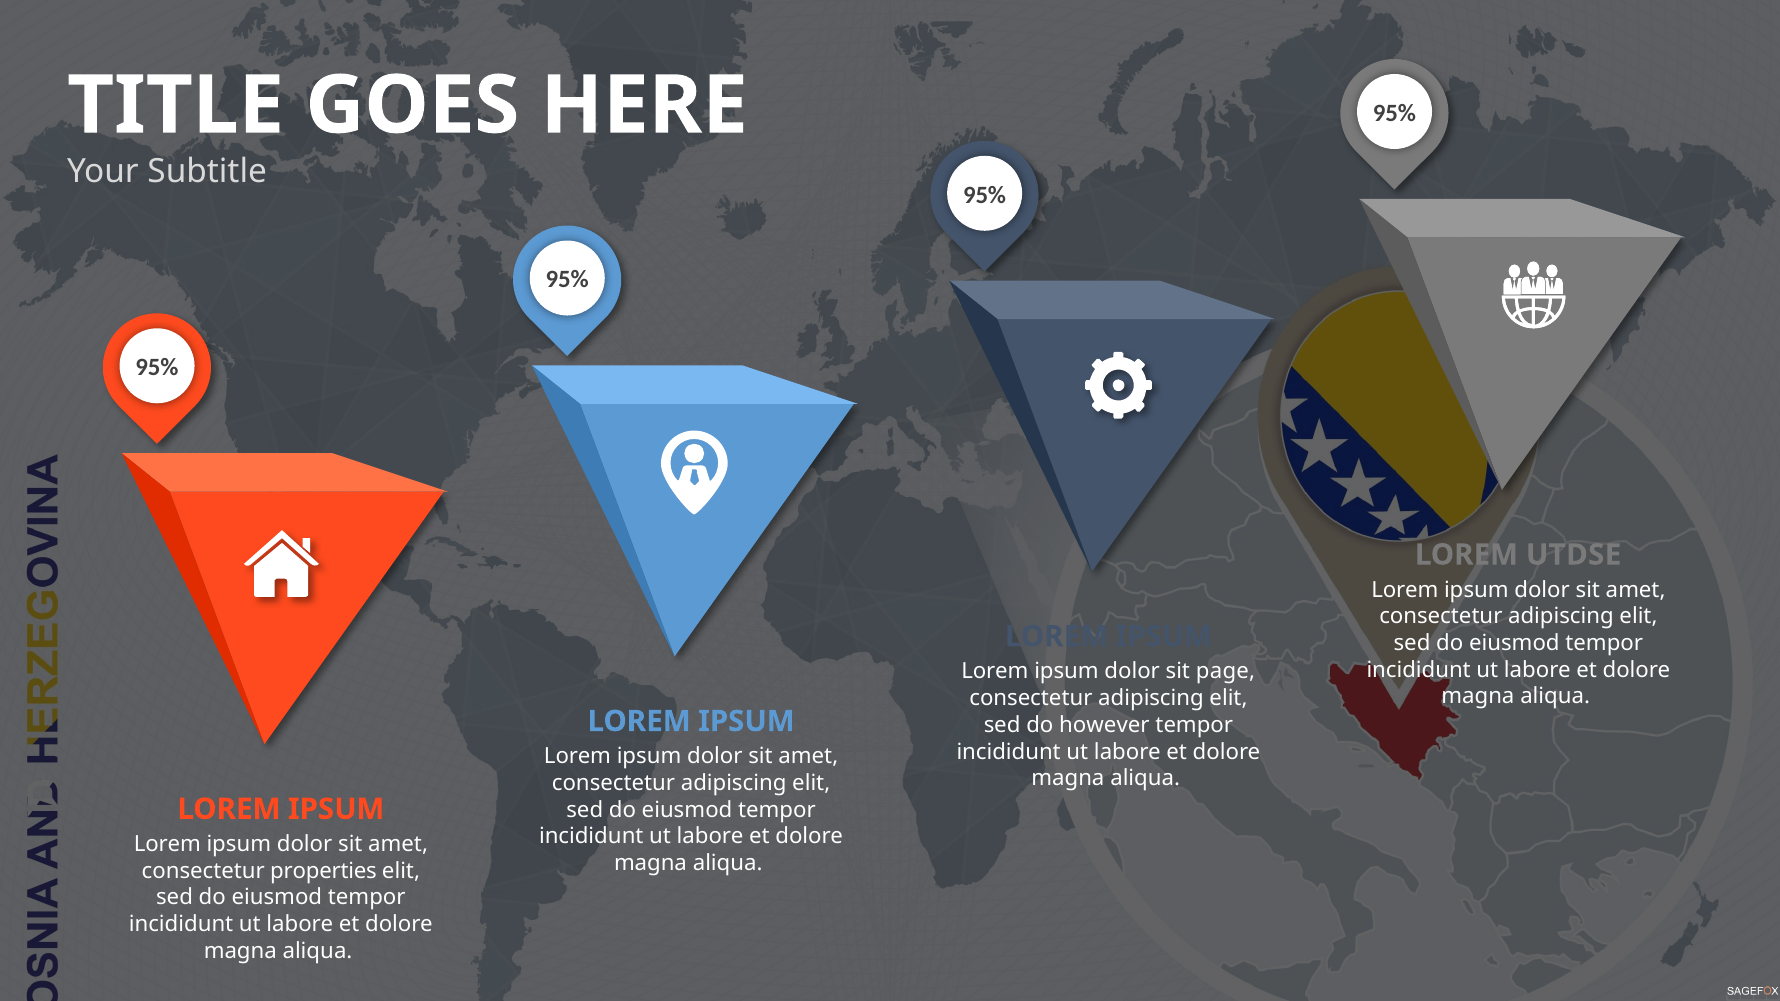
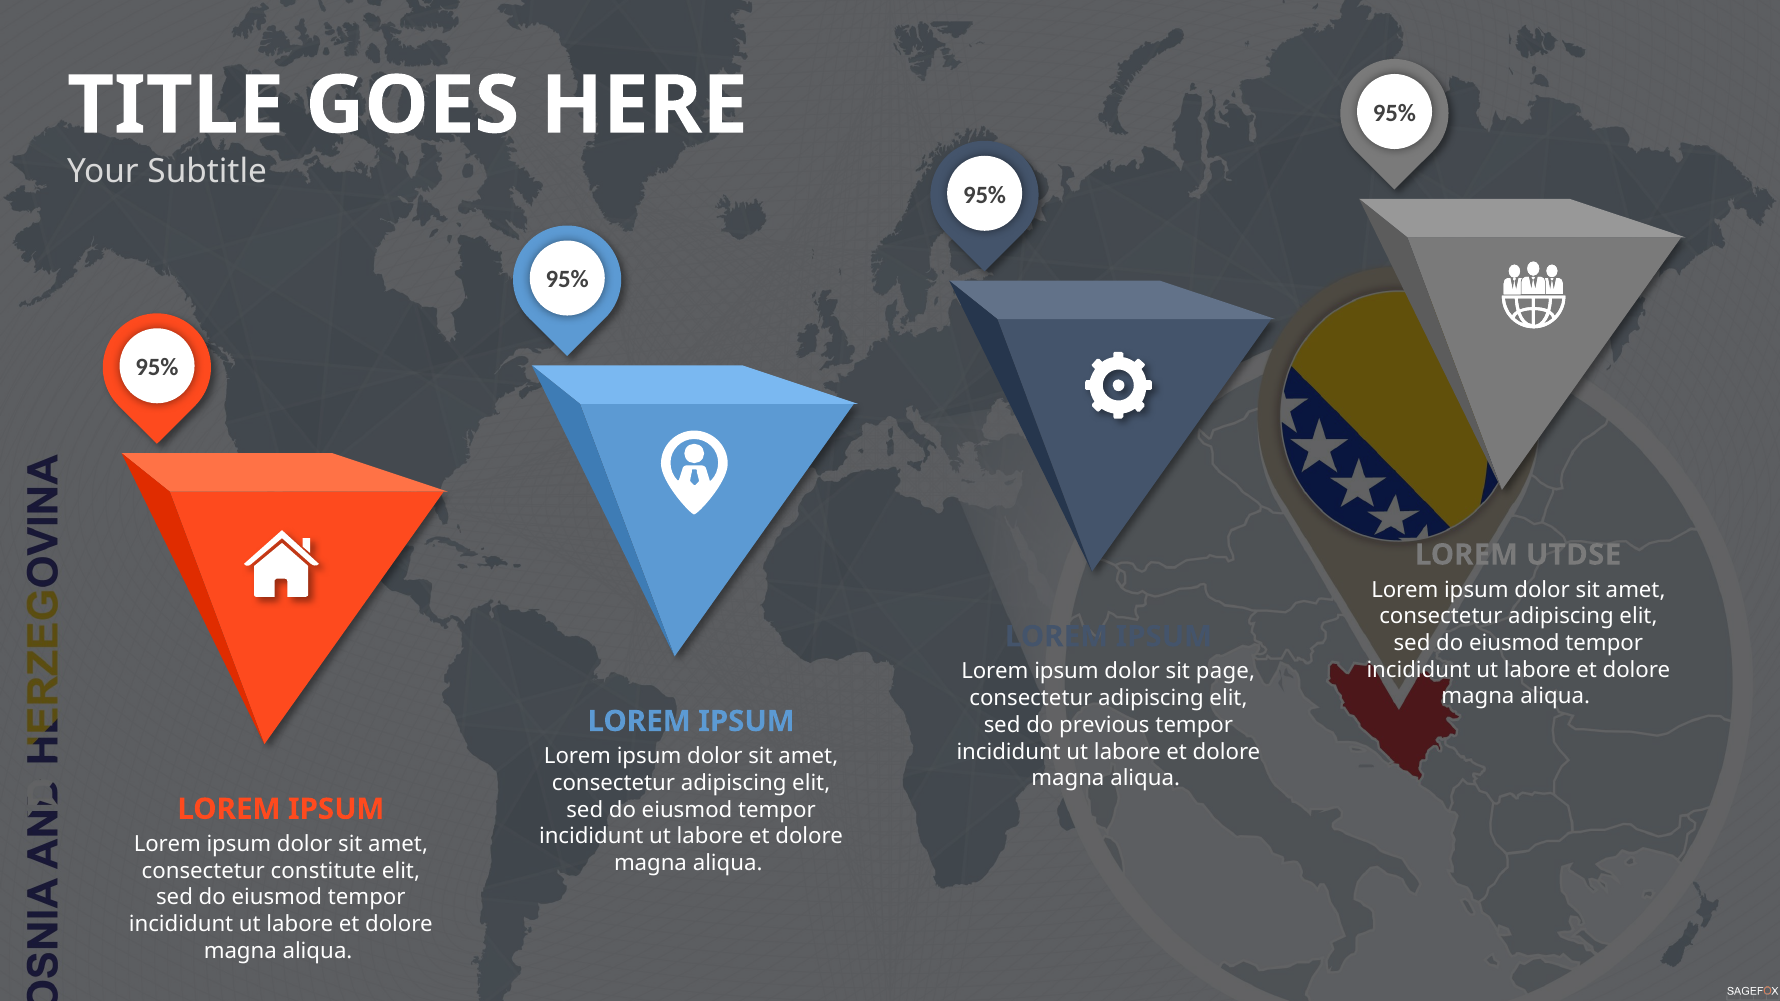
however: however -> previous
properties: properties -> constitute
